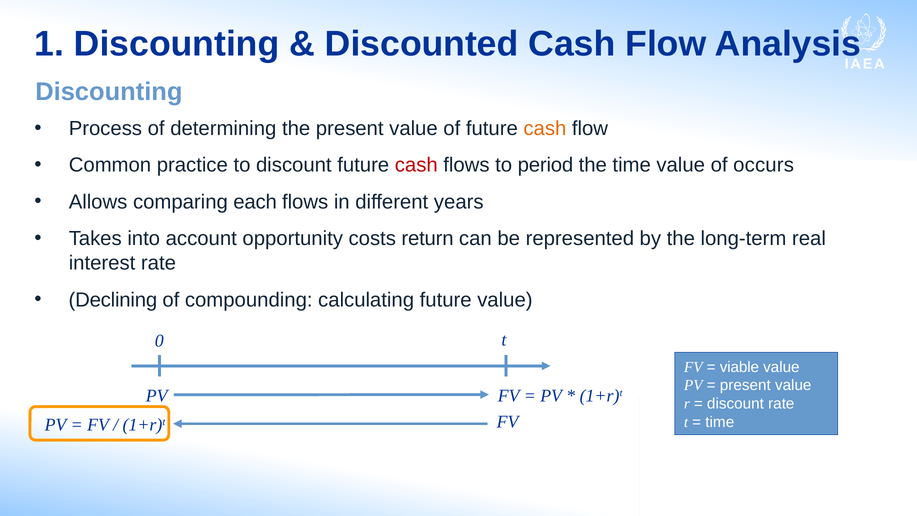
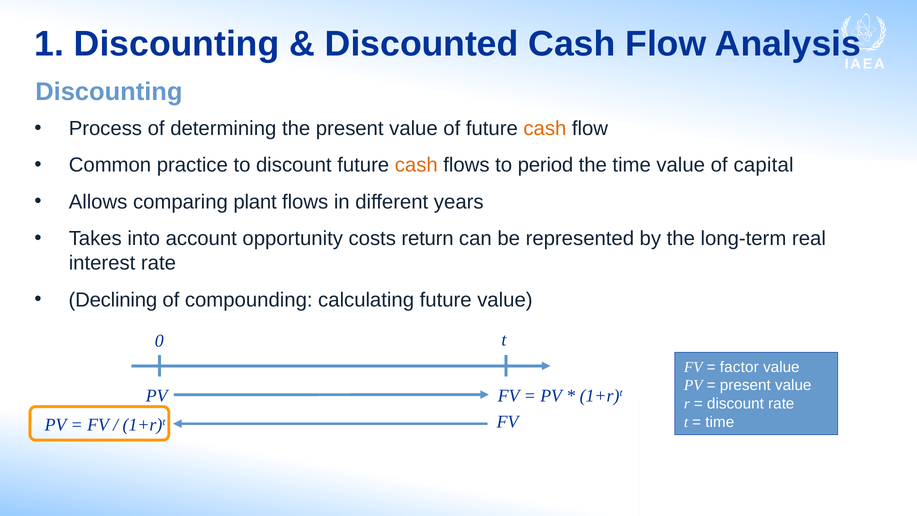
cash at (416, 165) colour: red -> orange
occurs: occurs -> capital
each: each -> plant
viable: viable -> factor
